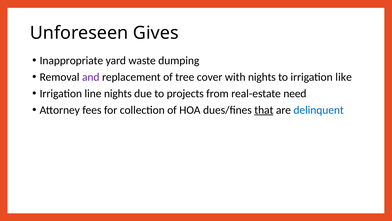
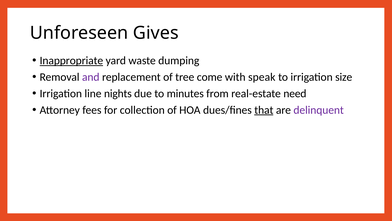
Inappropriate underline: none -> present
cover: cover -> come
with nights: nights -> speak
like: like -> size
projects: projects -> minutes
delinquent colour: blue -> purple
